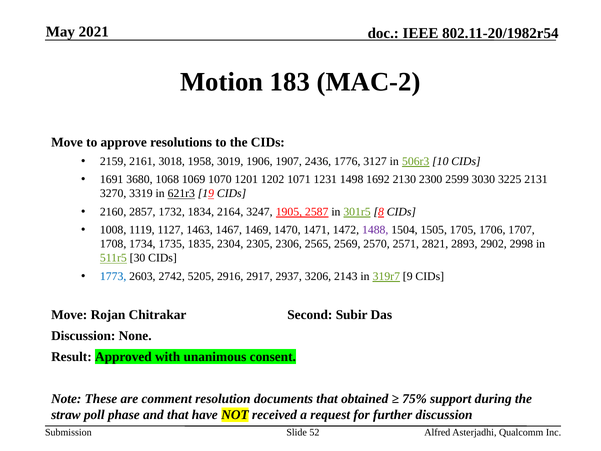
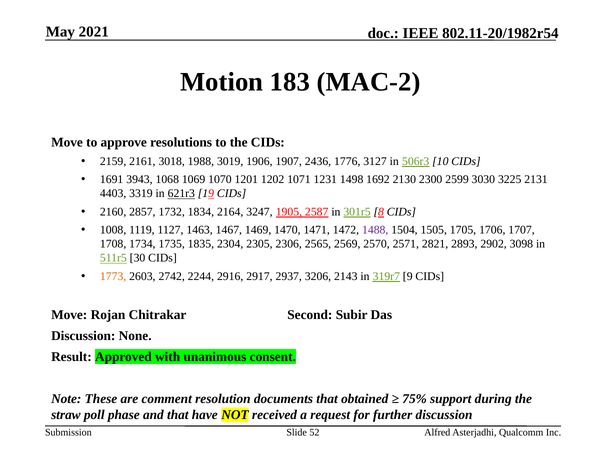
1958: 1958 -> 1988
3680: 3680 -> 3943
3270: 3270 -> 4403
2998: 2998 -> 3098
1773 colour: blue -> orange
5205: 5205 -> 2244
